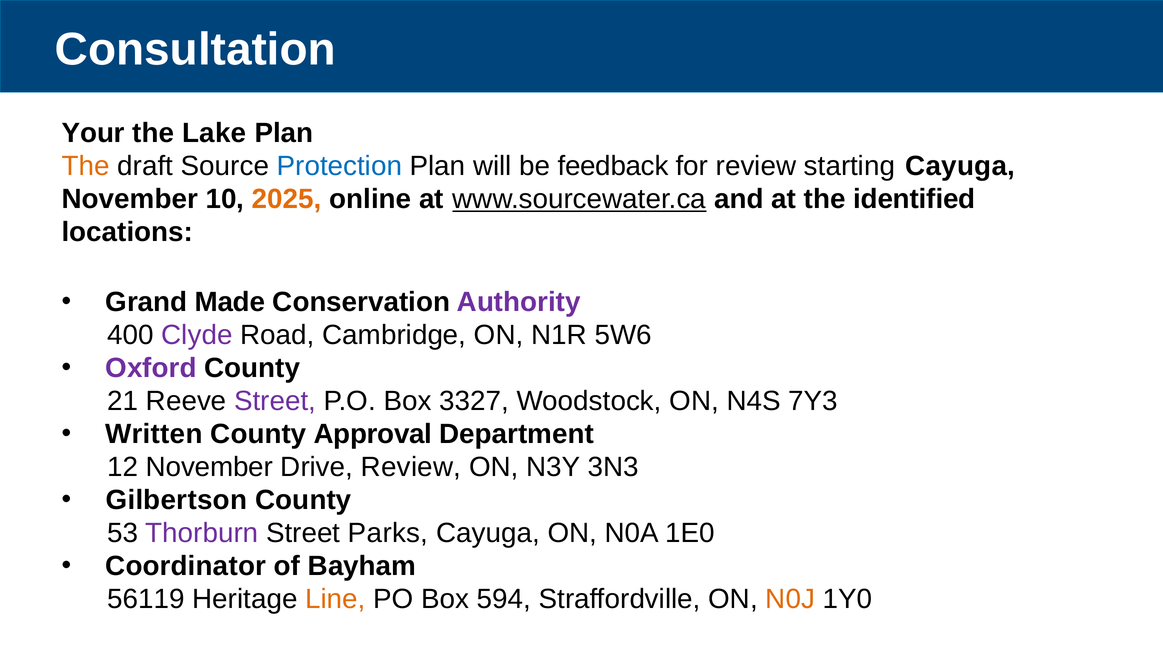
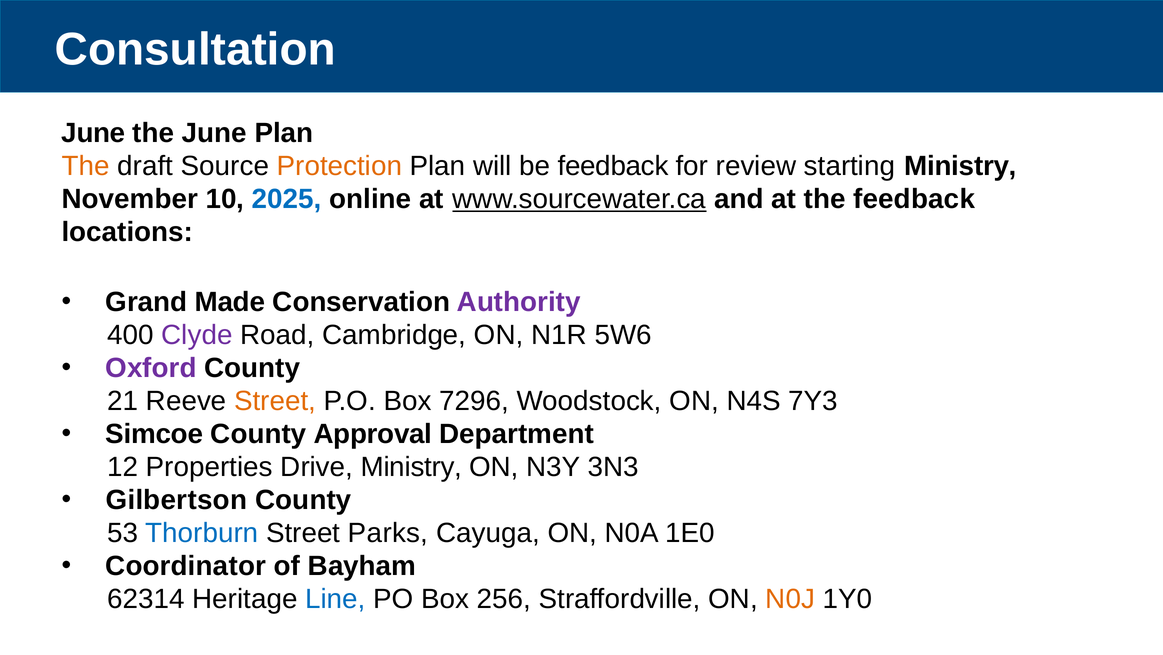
Your at (93, 133): Your -> June
the Lake: Lake -> June
Protection colour: blue -> orange
starting Cayuga: Cayuga -> Ministry
2025 colour: orange -> blue
the identified: identified -> feedback
Street at (275, 401) colour: purple -> orange
3327: 3327 -> 7296
Written: Written -> Simcoe
12 November: November -> Properties
Drive Review: Review -> Ministry
Thorburn colour: purple -> blue
56119: 56119 -> 62314
Line colour: orange -> blue
594: 594 -> 256
